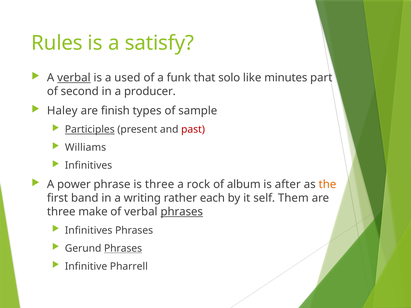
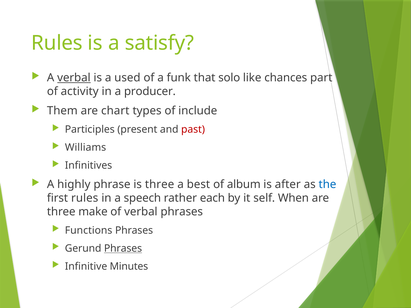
minutes: minutes -> chances
second: second -> activity
Haley: Haley -> Them
finish: finish -> chart
sample: sample -> include
Participles underline: present -> none
power: power -> highly
rock: rock -> best
the colour: orange -> blue
first band: band -> rules
writing: writing -> speech
Them: Them -> When
phrases at (182, 212) underline: present -> none
Infinitives at (89, 231): Infinitives -> Functions
Pharrell: Pharrell -> Minutes
